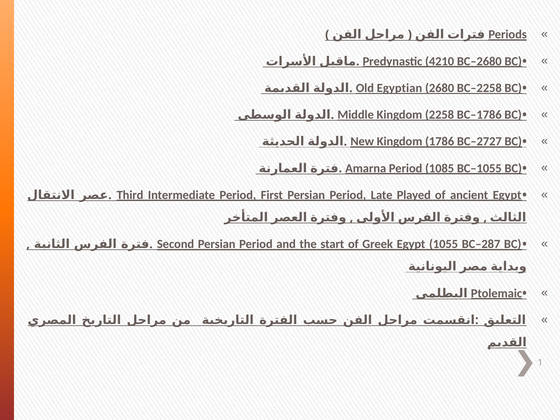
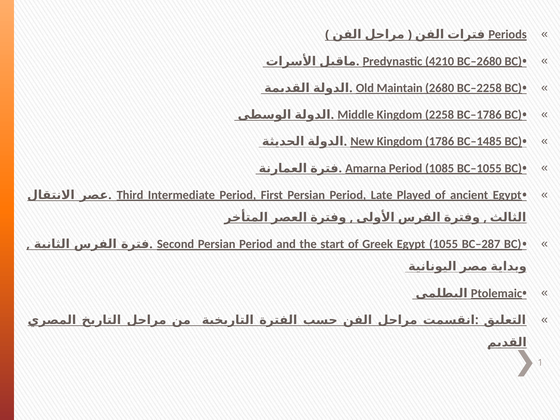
Egyptian: Egyptian -> Maintain
BC–2727: BC–2727 -> BC–1485
